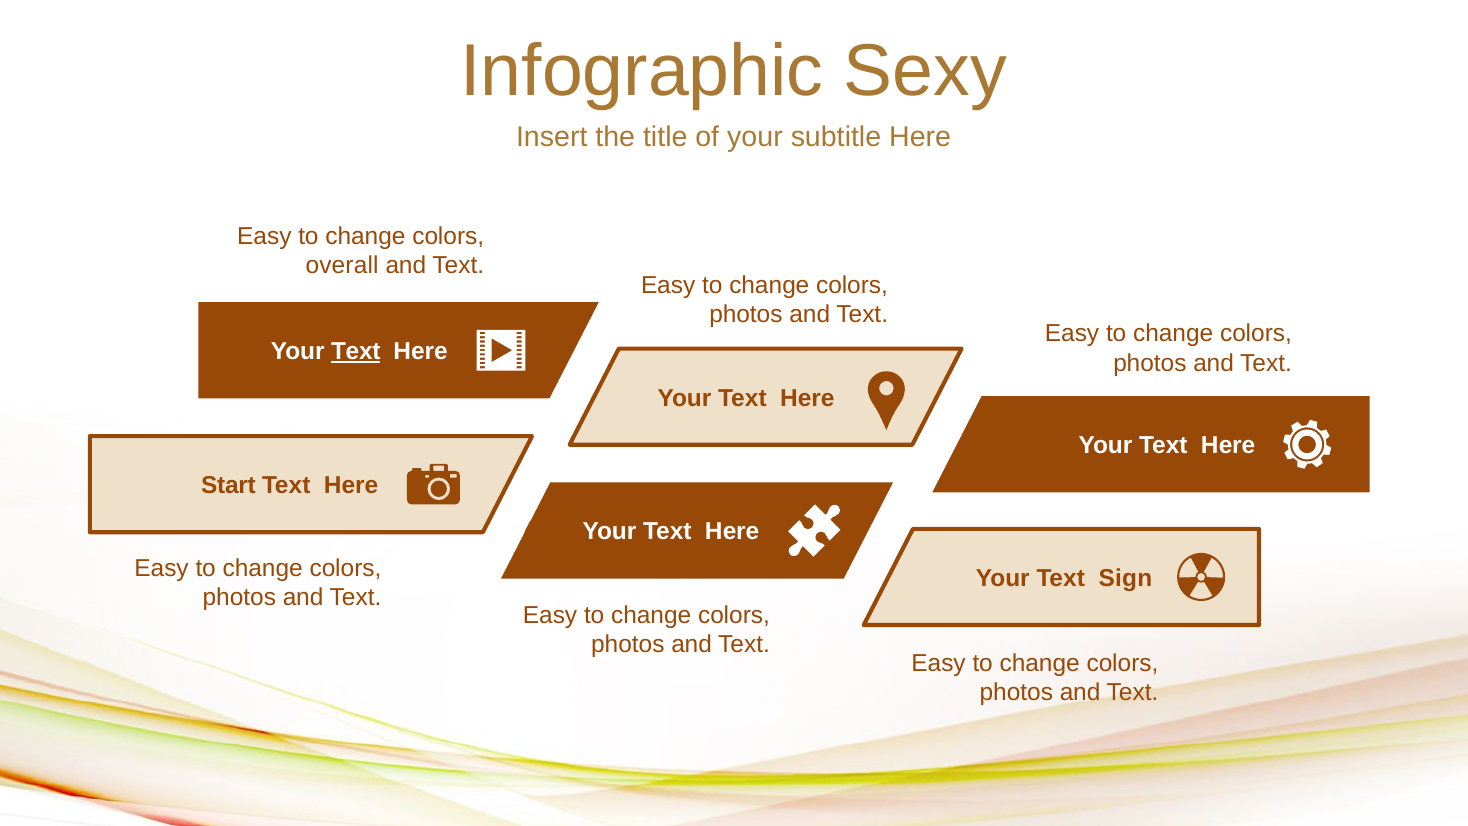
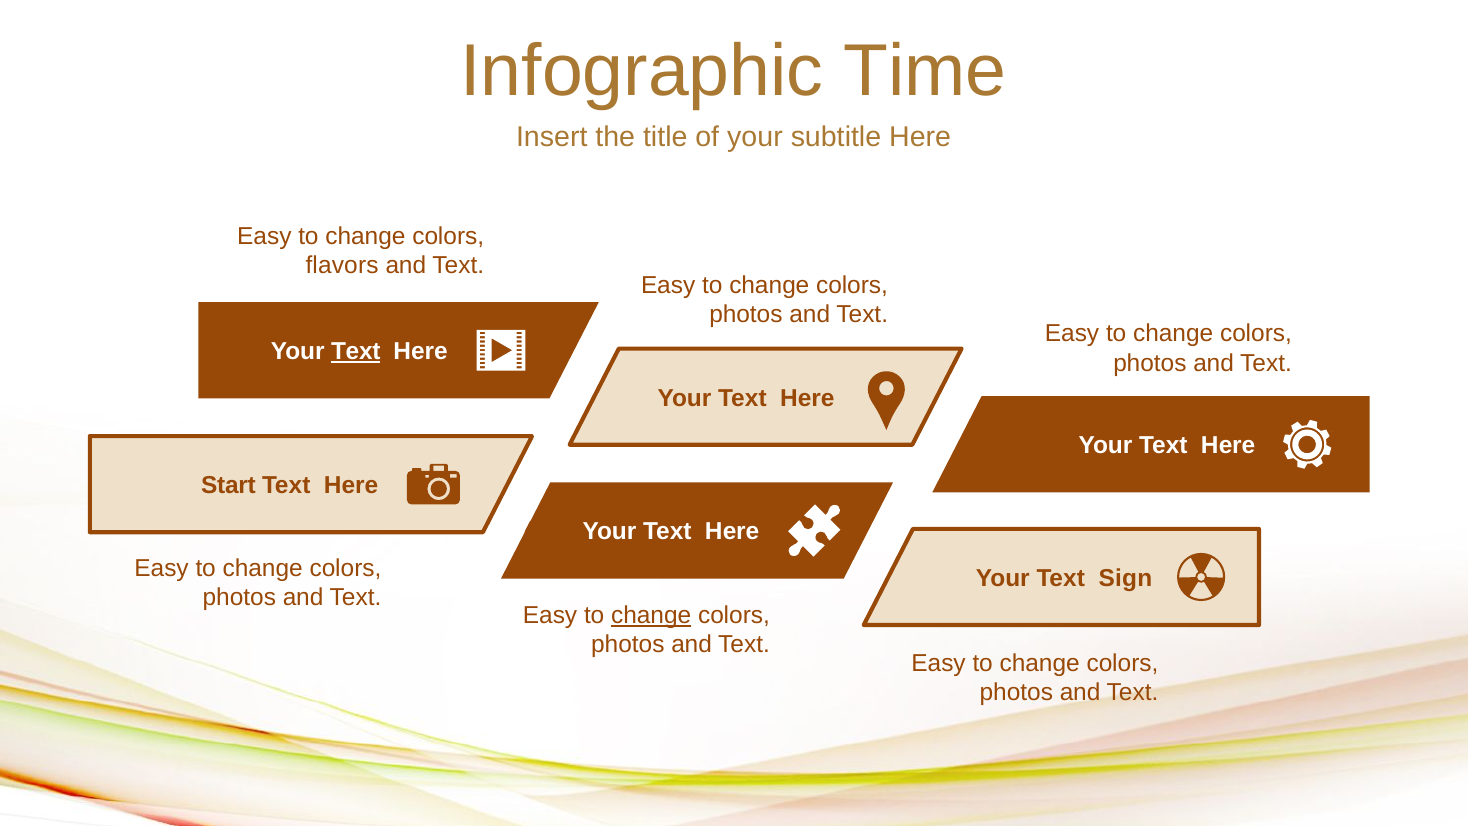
Sexy: Sexy -> Time
overall: overall -> flavors
change at (651, 615) underline: none -> present
